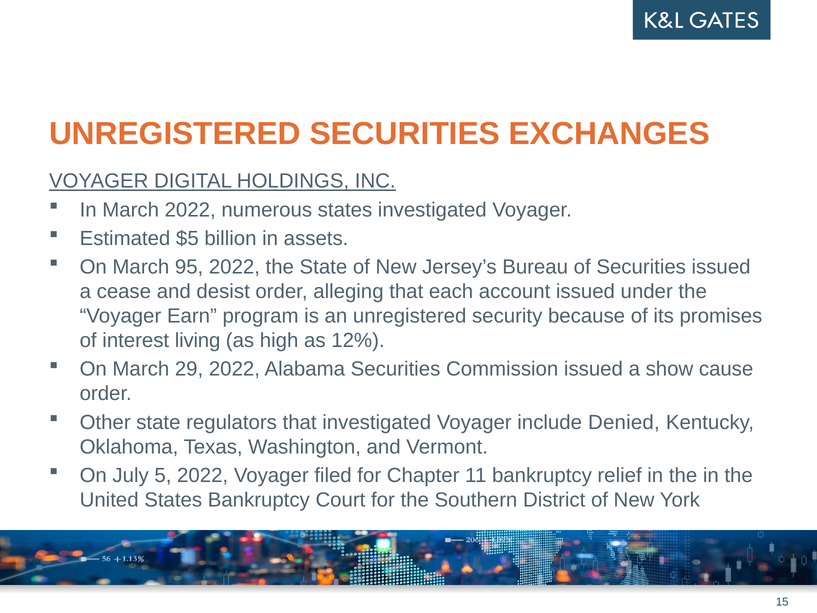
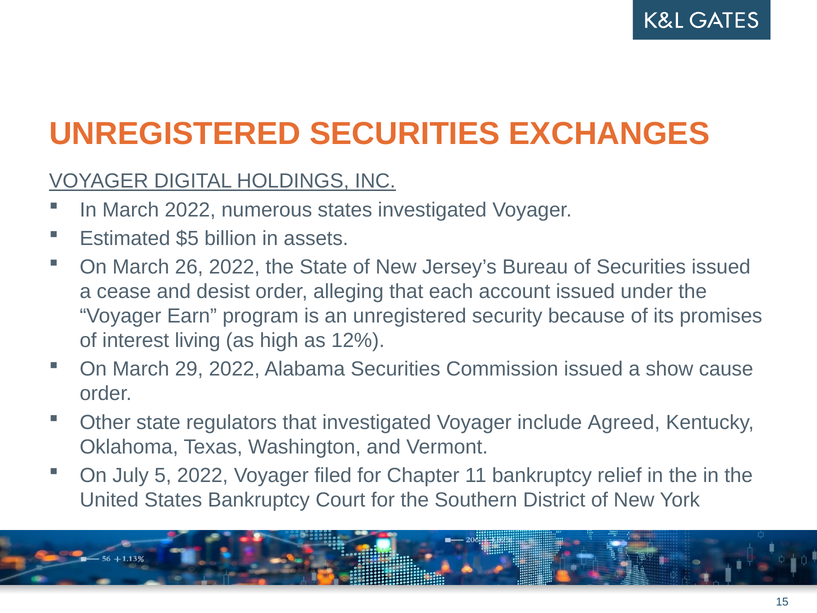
95: 95 -> 26
Denied: Denied -> Agreed
